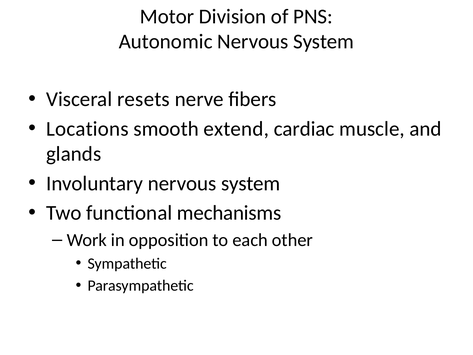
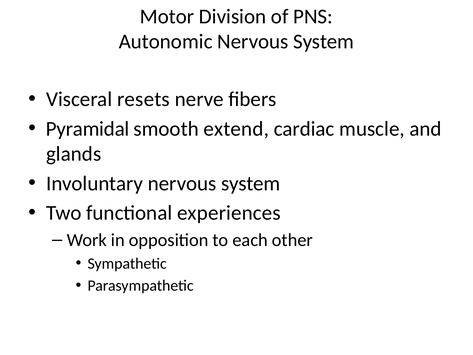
Locations: Locations -> Pyramidal
mechanisms: mechanisms -> experiences
